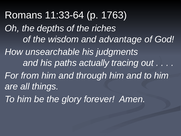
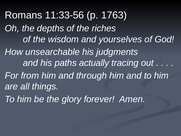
11:33-64: 11:33-64 -> 11:33-56
advantage: advantage -> yourselves
